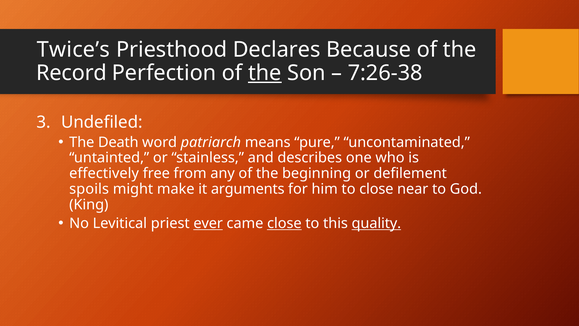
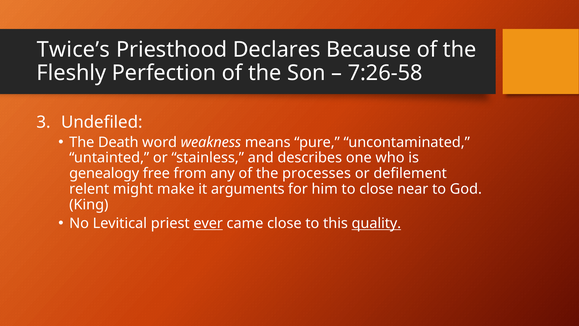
Record: Record -> Fleshly
the at (265, 73) underline: present -> none
7:26-38: 7:26-38 -> 7:26-58
patriarch: patriarch -> weakness
effectively: effectively -> genealogy
beginning: beginning -> processes
spoils: spoils -> relent
close at (284, 223) underline: present -> none
